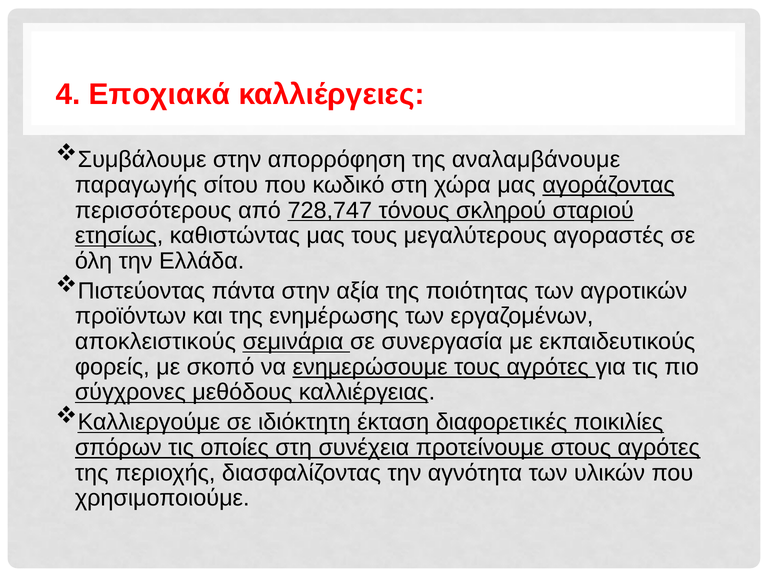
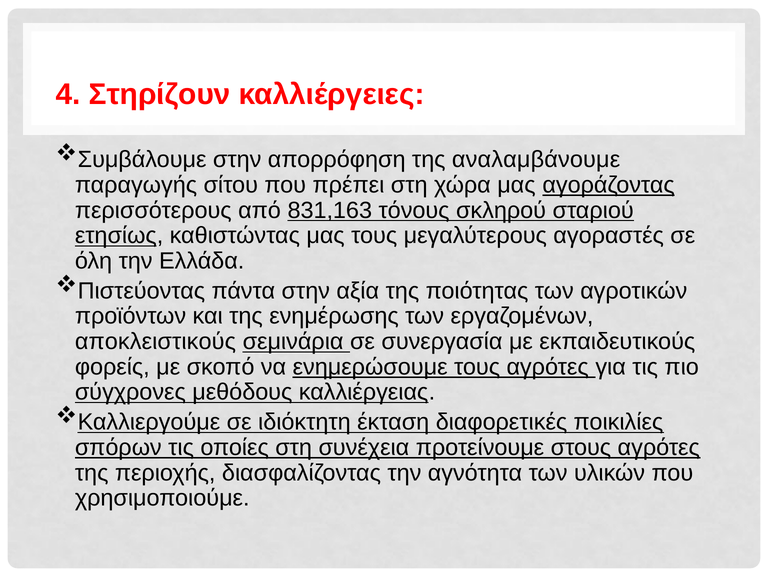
Εποχιακά: Εποχιακά -> Στηρίζουν
κωδικό: κωδικό -> πρέπει
728,747: 728,747 -> 831,163
